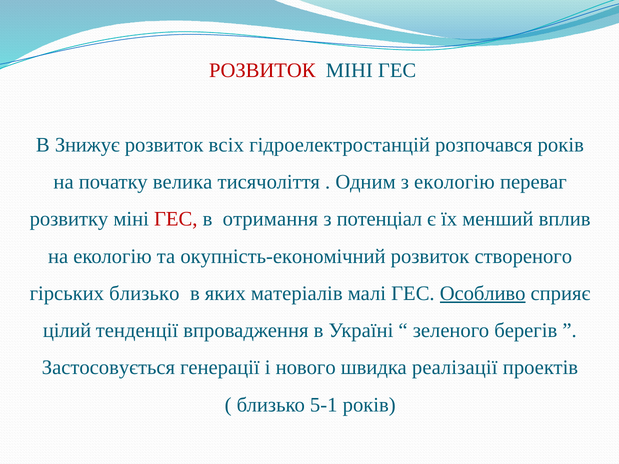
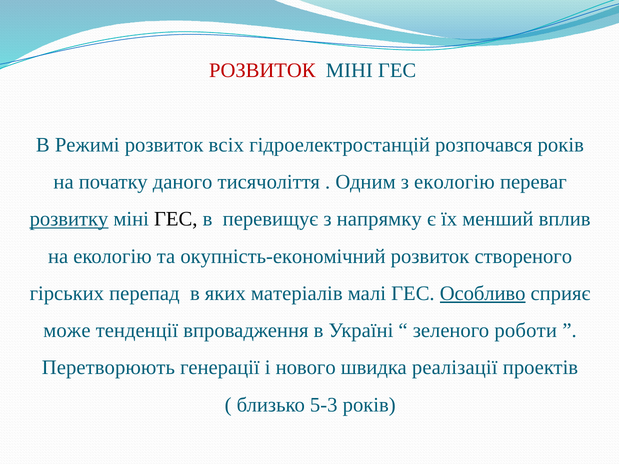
Знижує: Знижує -> Режимі
велика: велика -> даного
розвитку underline: none -> present
ГЕС at (176, 219) colour: red -> black
отримання: отримання -> перевищує
потенціал: потенціал -> напрямку
гірських близько: близько -> перепад
цілий: цілий -> може
берегів: берегів -> роботи
Застосовується: Застосовується -> Перетворюють
5-1: 5-1 -> 5-3
